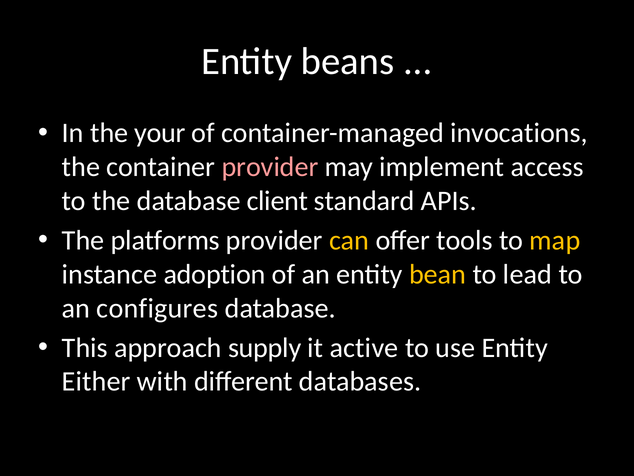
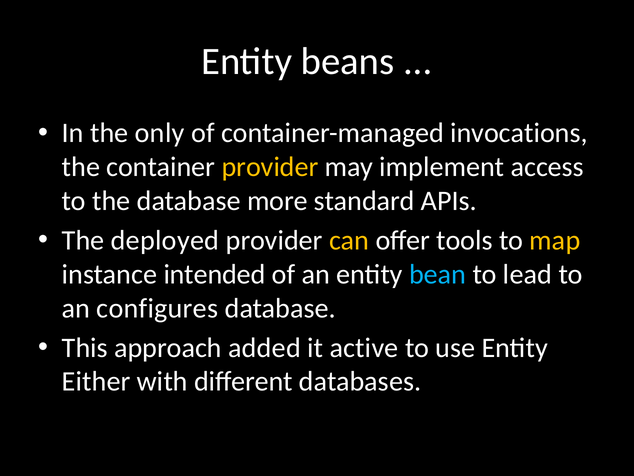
your: your -> only
provider at (270, 167) colour: pink -> yellow
client: client -> more
platforms: platforms -> deployed
adoption: adoption -> intended
bean colour: yellow -> light blue
supply: supply -> added
